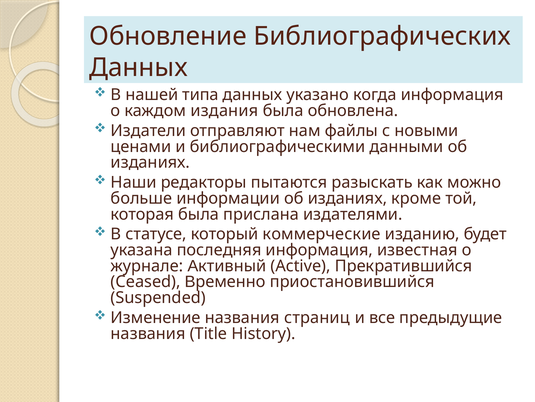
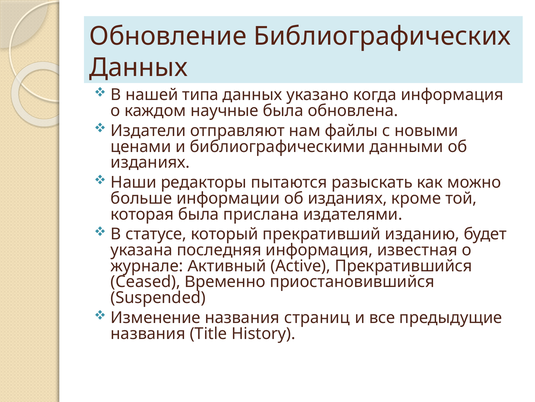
издания: издания -> научные
коммерческие: коммерческие -> прекративший
